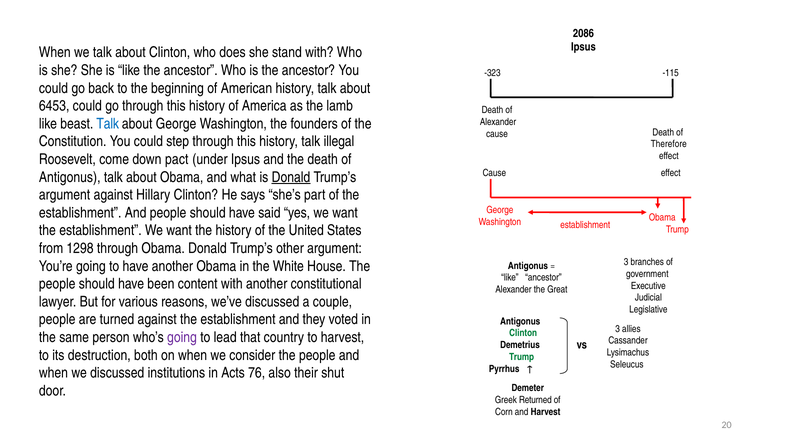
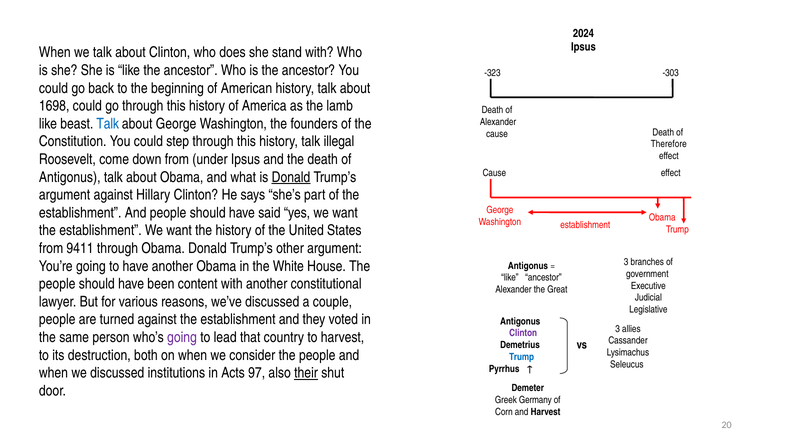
2086: 2086 -> 2024
-115: -115 -> -303
6453: 6453 -> 1698
down pact: pact -> from
1298: 1298 -> 9411
Clinton at (523, 334) colour: green -> purple
Trump at (522, 357) colour: green -> blue
76: 76 -> 97
their underline: none -> present
Returned: Returned -> Germany
